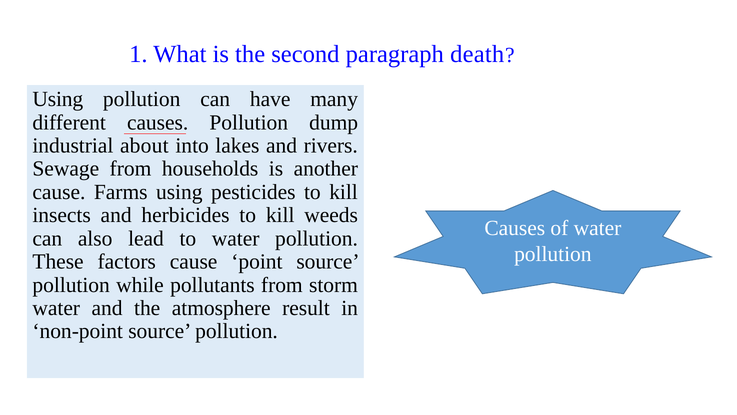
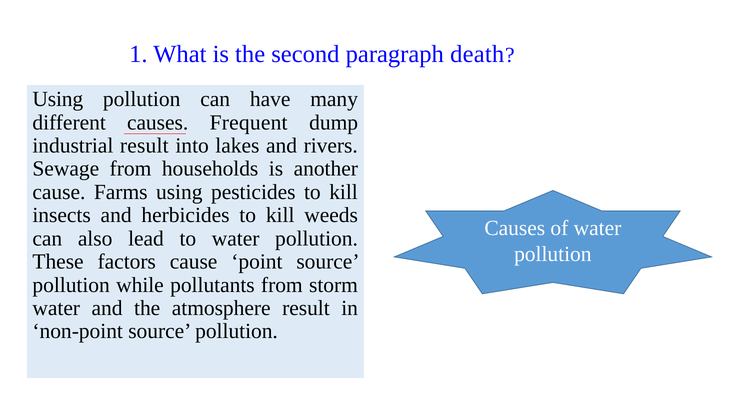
causes Pollution: Pollution -> Frequent
industrial about: about -> result
